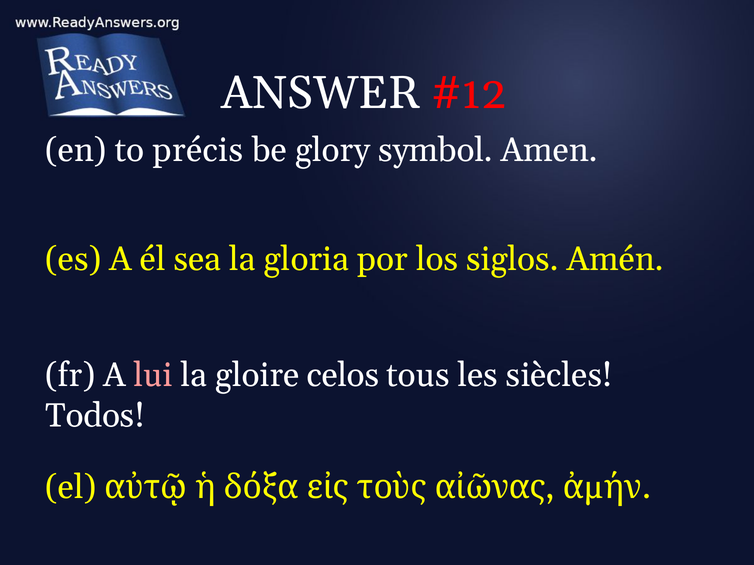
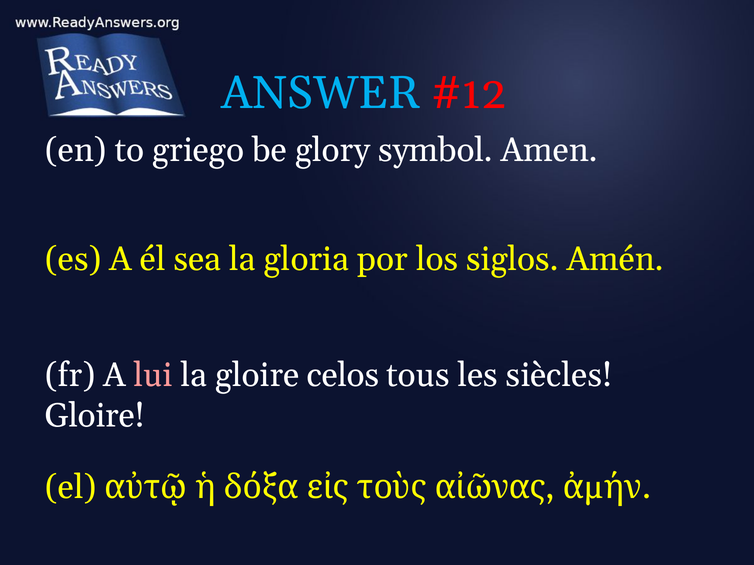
ANSWER colour: white -> light blue
précis: précis -> griego
Todos at (95, 416): Todos -> Gloire
